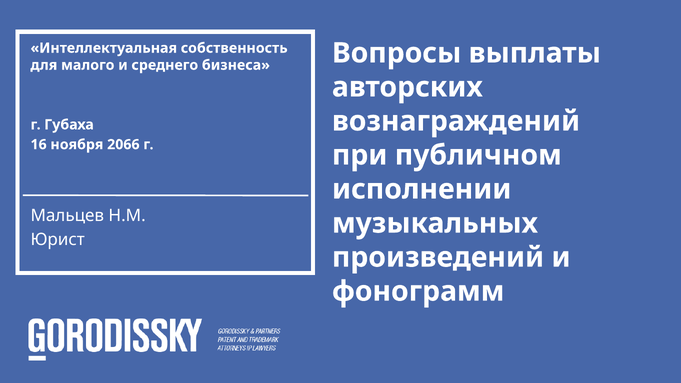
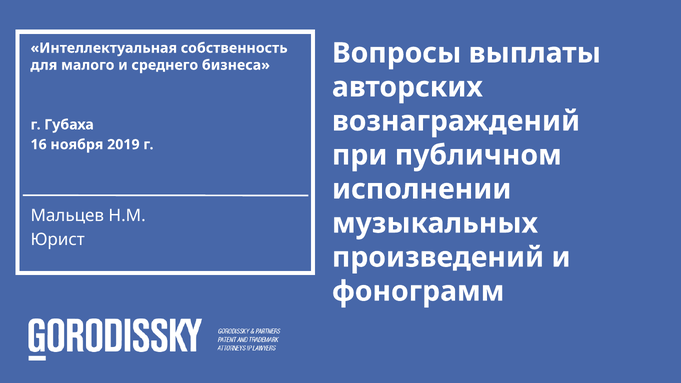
2066: 2066 -> 2019
